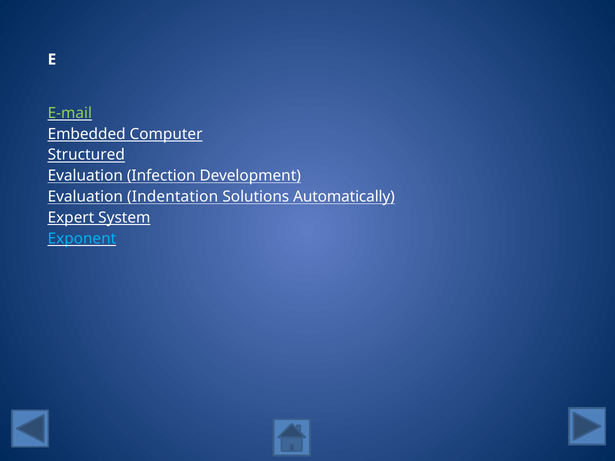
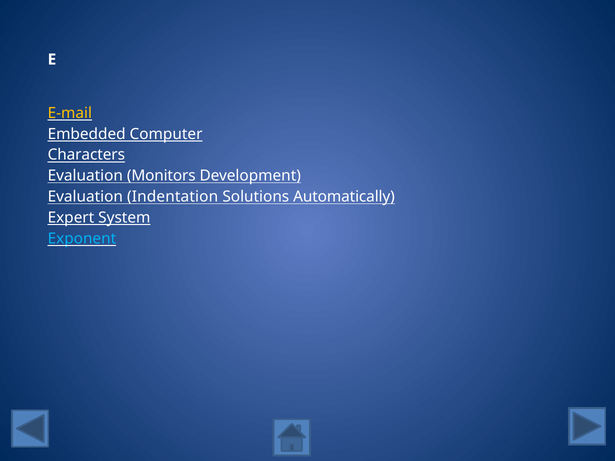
E-mail colour: light green -> yellow
Structured: Structured -> Characters
Infection: Infection -> Monitors
